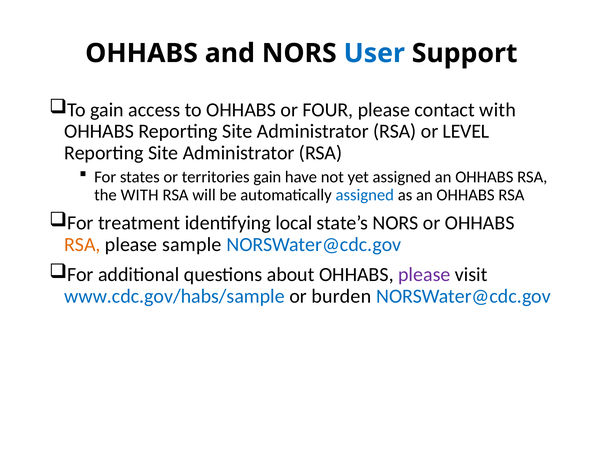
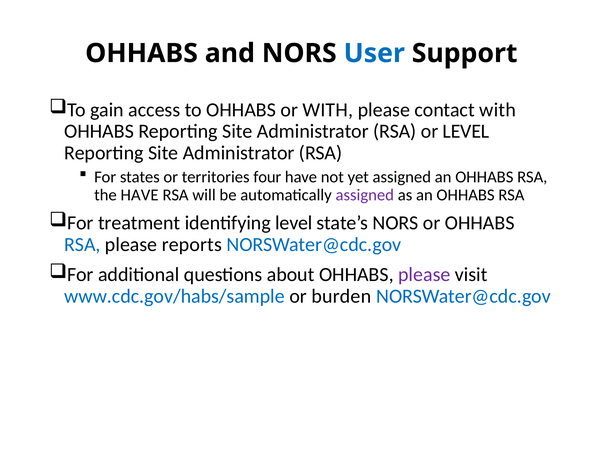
or FOUR: FOUR -> WITH
territories gain: gain -> four
the WITH: WITH -> HAVE
assigned at (365, 195) colour: blue -> purple
identifying local: local -> level
RSA at (82, 244) colour: orange -> blue
sample: sample -> reports
